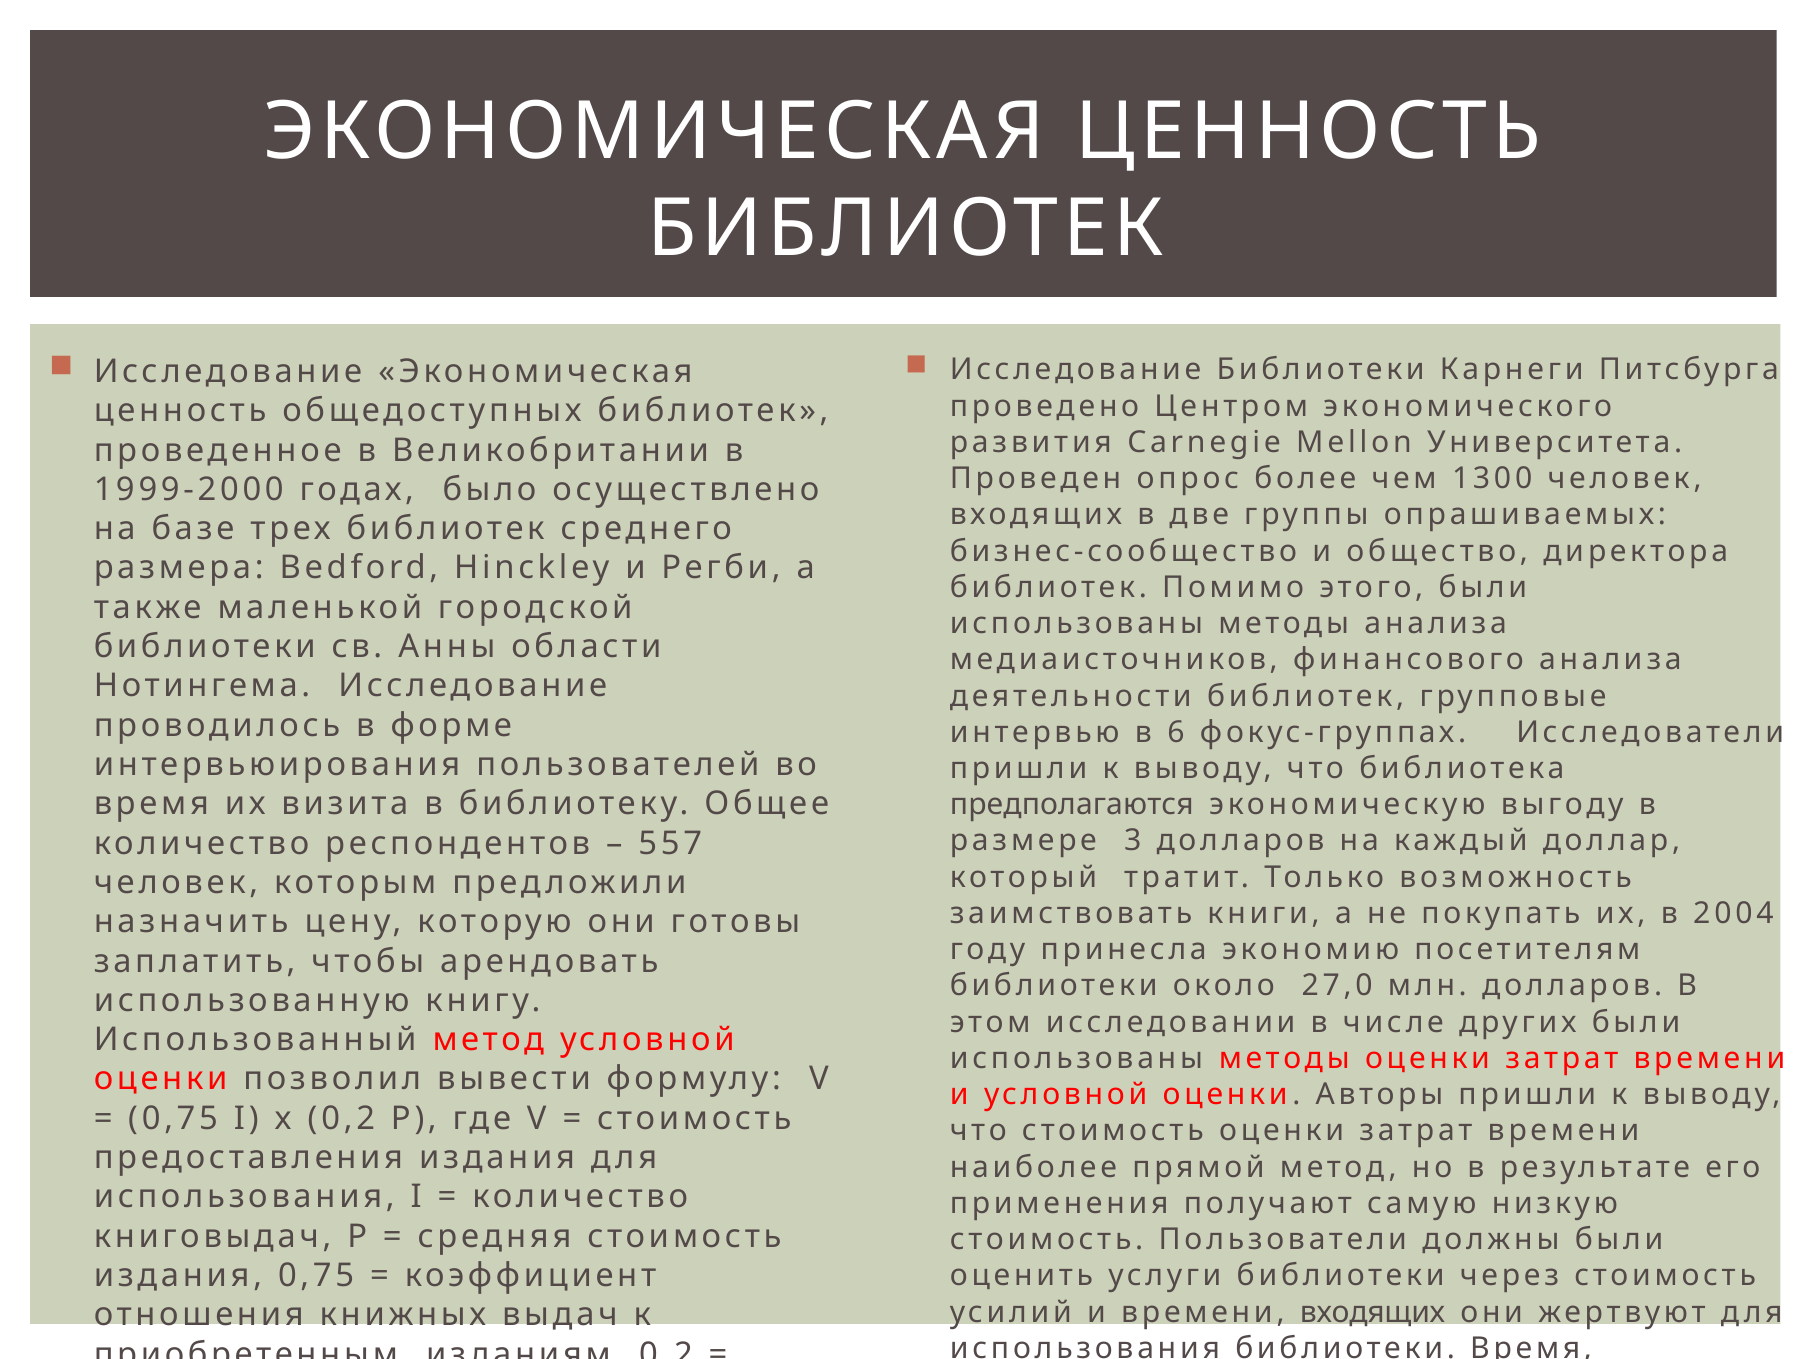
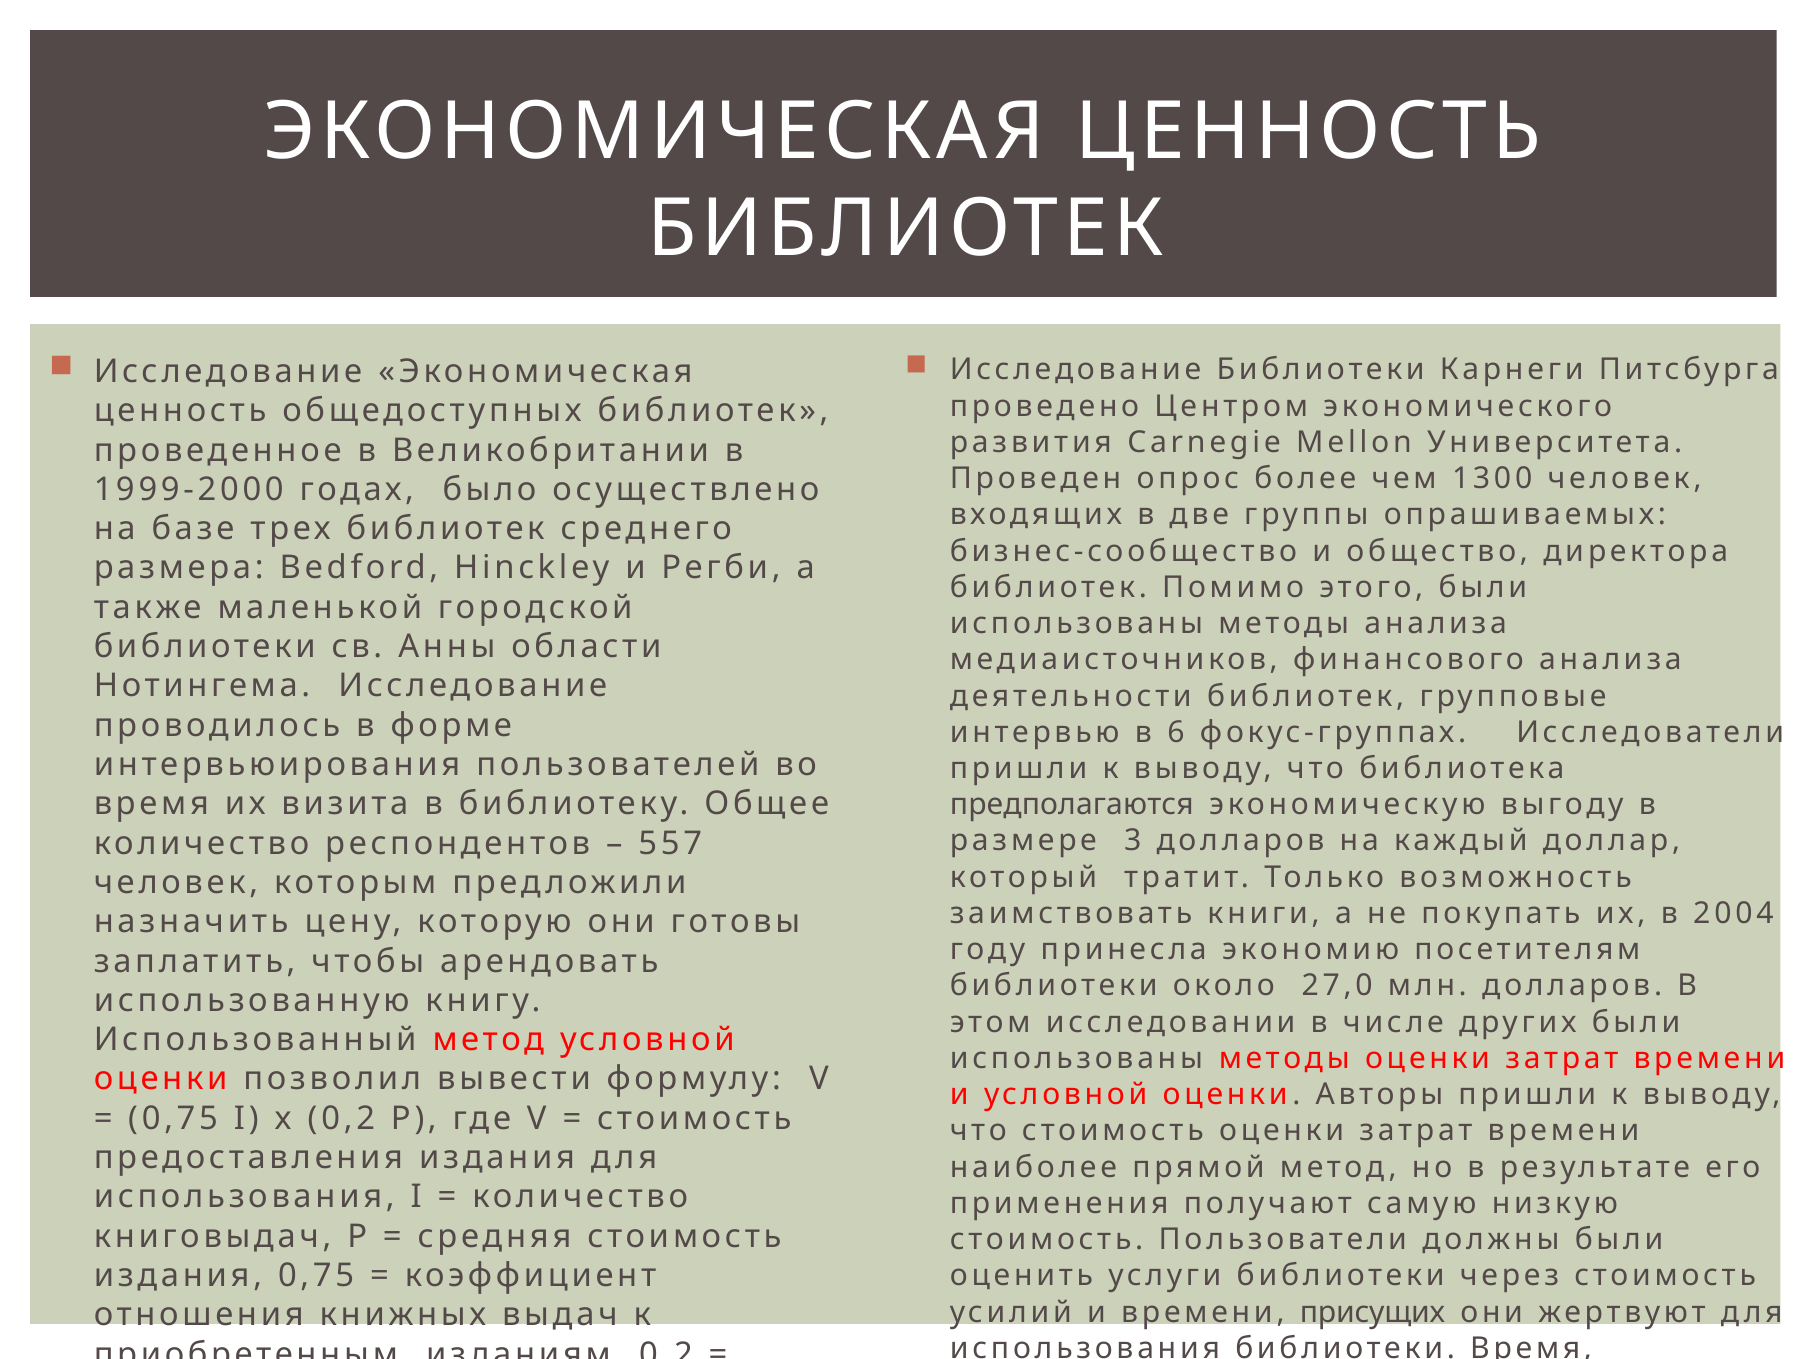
времени входящих: входящих -> присущих
